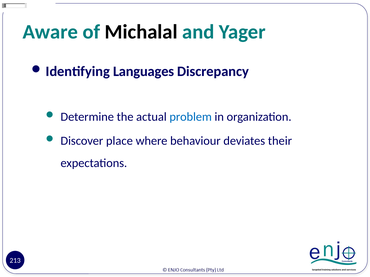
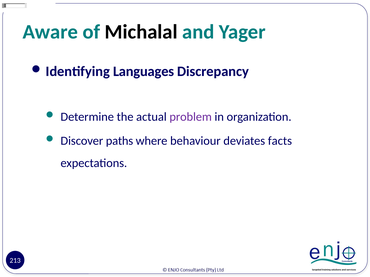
problem colour: blue -> purple
place: place -> paths
their: their -> facts
